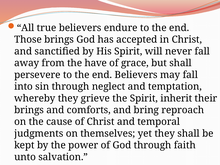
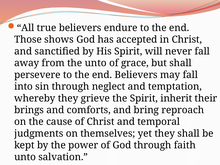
Those brings: brings -> shows
the have: have -> unto
